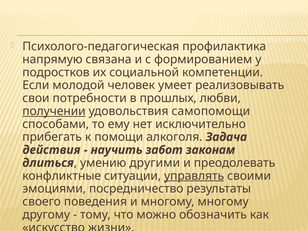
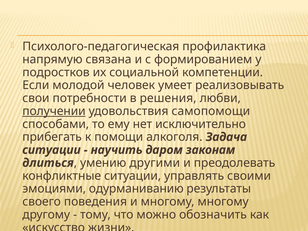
прошлых: прошлых -> решения
действия at (51, 150): действия -> ситуации
забот: забот -> даром
управлять underline: present -> none
посредничество: посредничество -> одурманиванию
